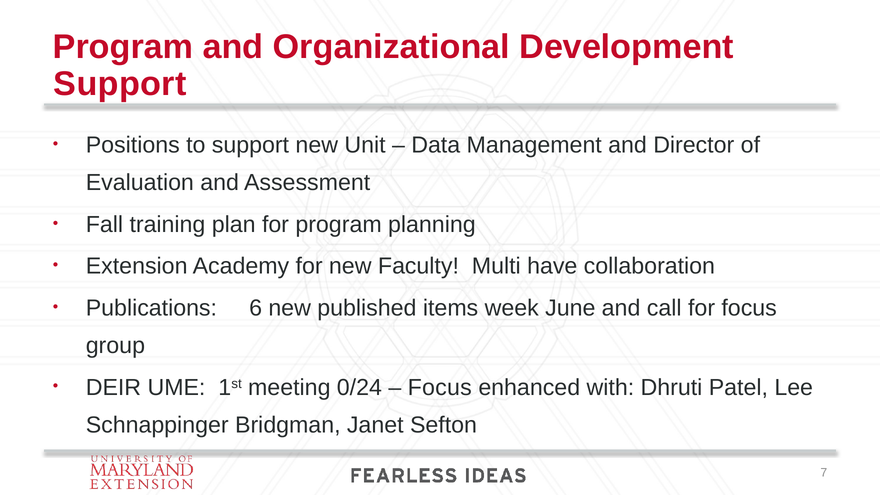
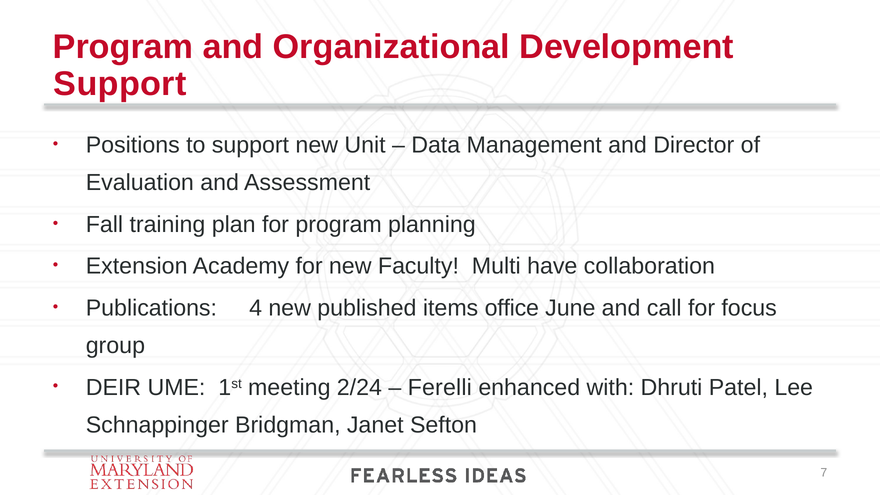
6: 6 -> 4
week: week -> office
0/24: 0/24 -> 2/24
Focus at (440, 387): Focus -> Ferelli
